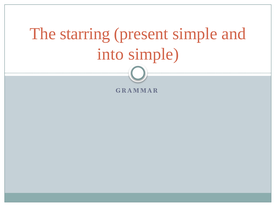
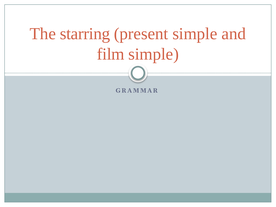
into: into -> film
